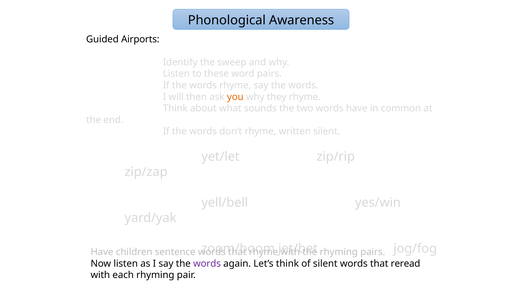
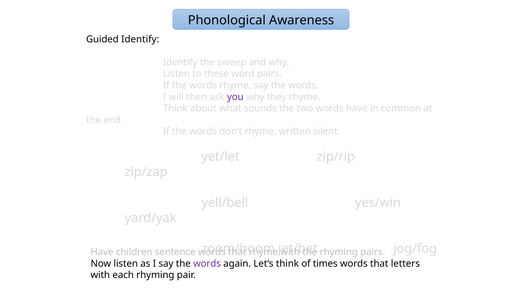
Guided Airports: Airports -> Identify
you colour: orange -> purple
of silent: silent -> times
reread: reread -> letters
